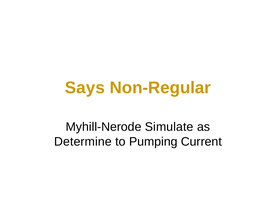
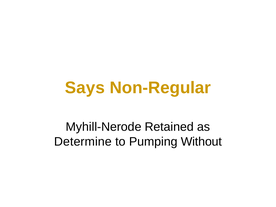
Simulate: Simulate -> Retained
Current: Current -> Without
